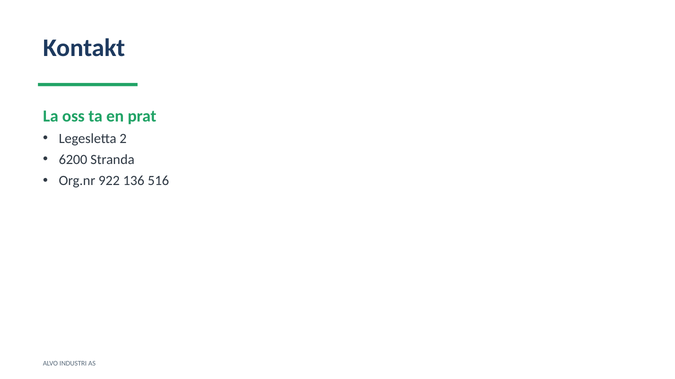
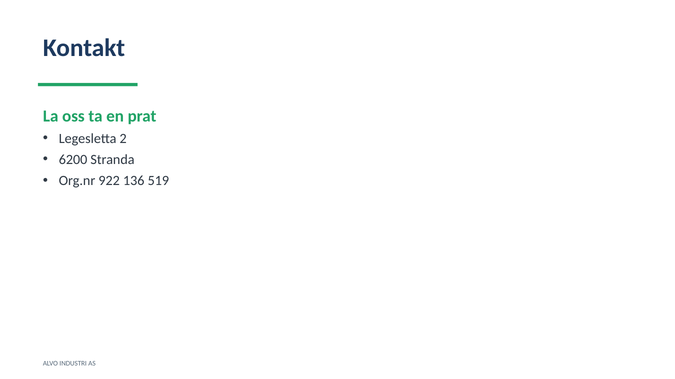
516: 516 -> 519
